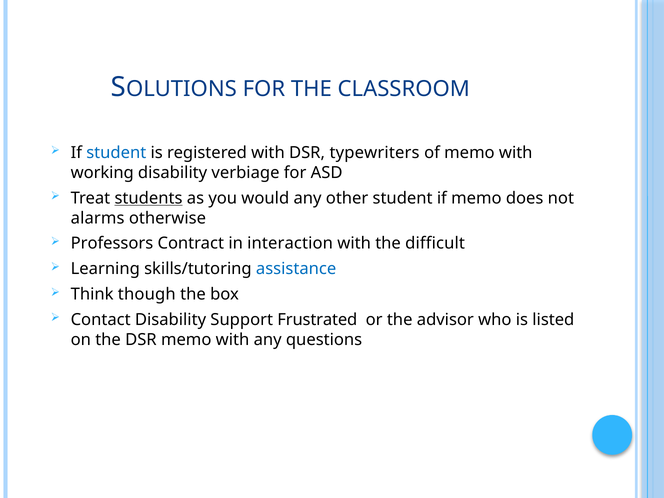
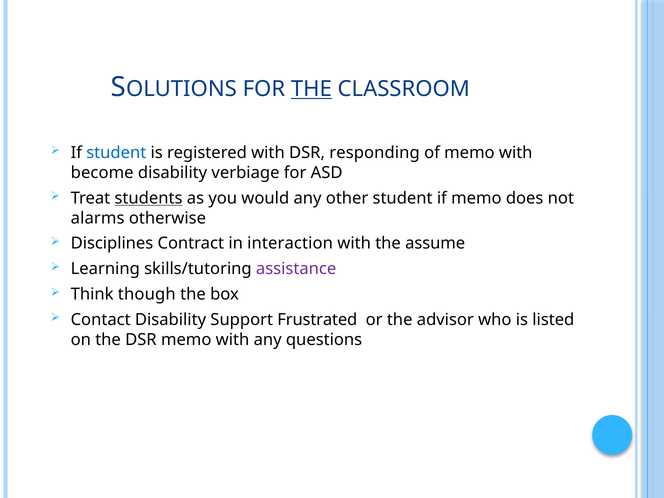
THE at (311, 89) underline: none -> present
typewriters: typewriters -> responding
working: working -> become
Professors: Professors -> Disciplines
difficult: difficult -> assume
assistance colour: blue -> purple
